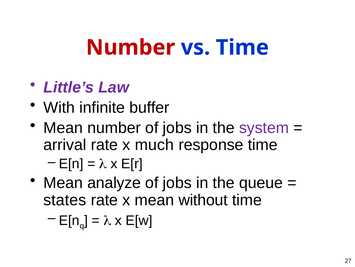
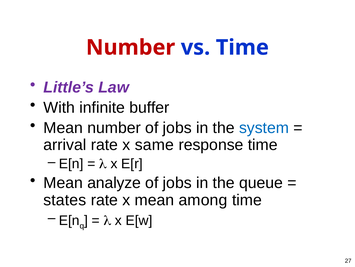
system colour: purple -> blue
much: much -> same
without: without -> among
